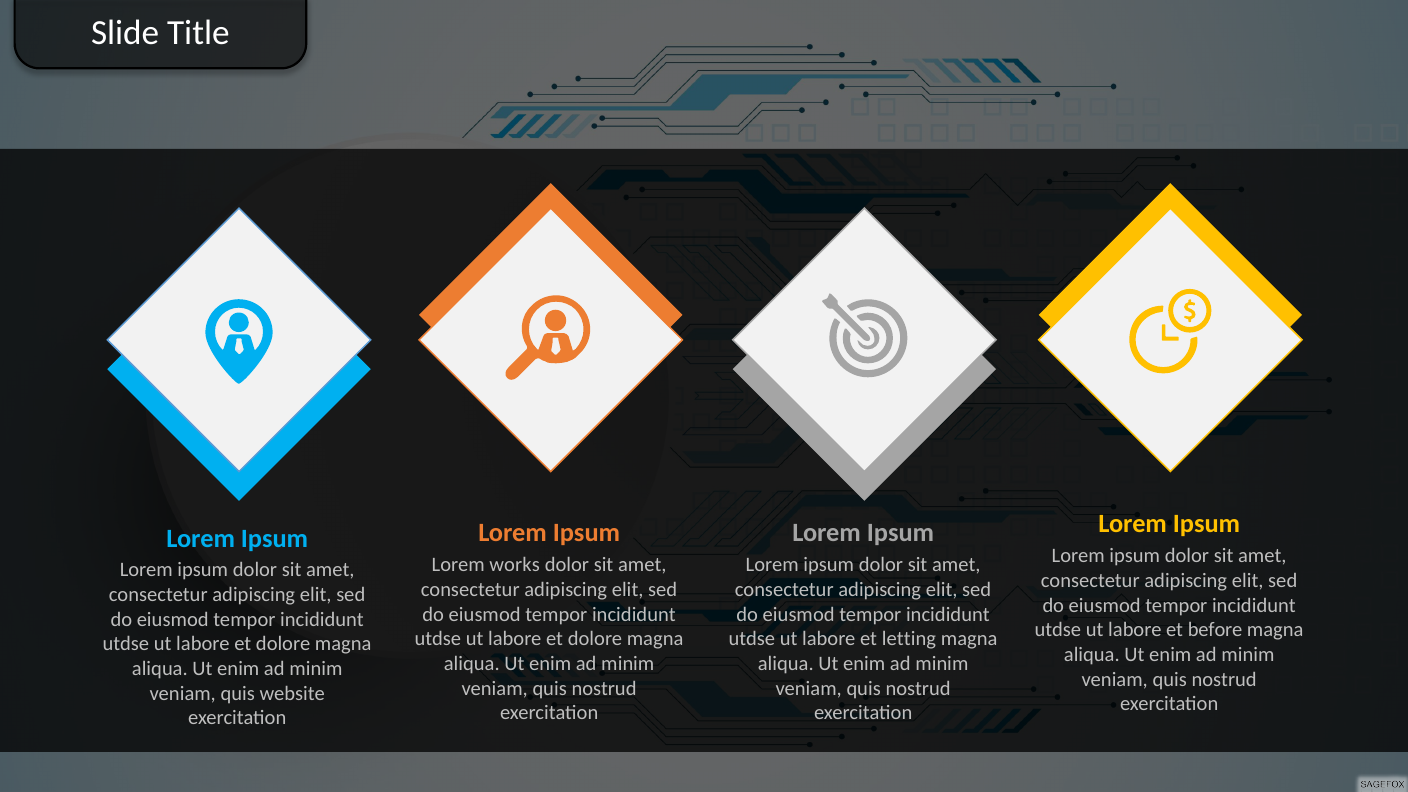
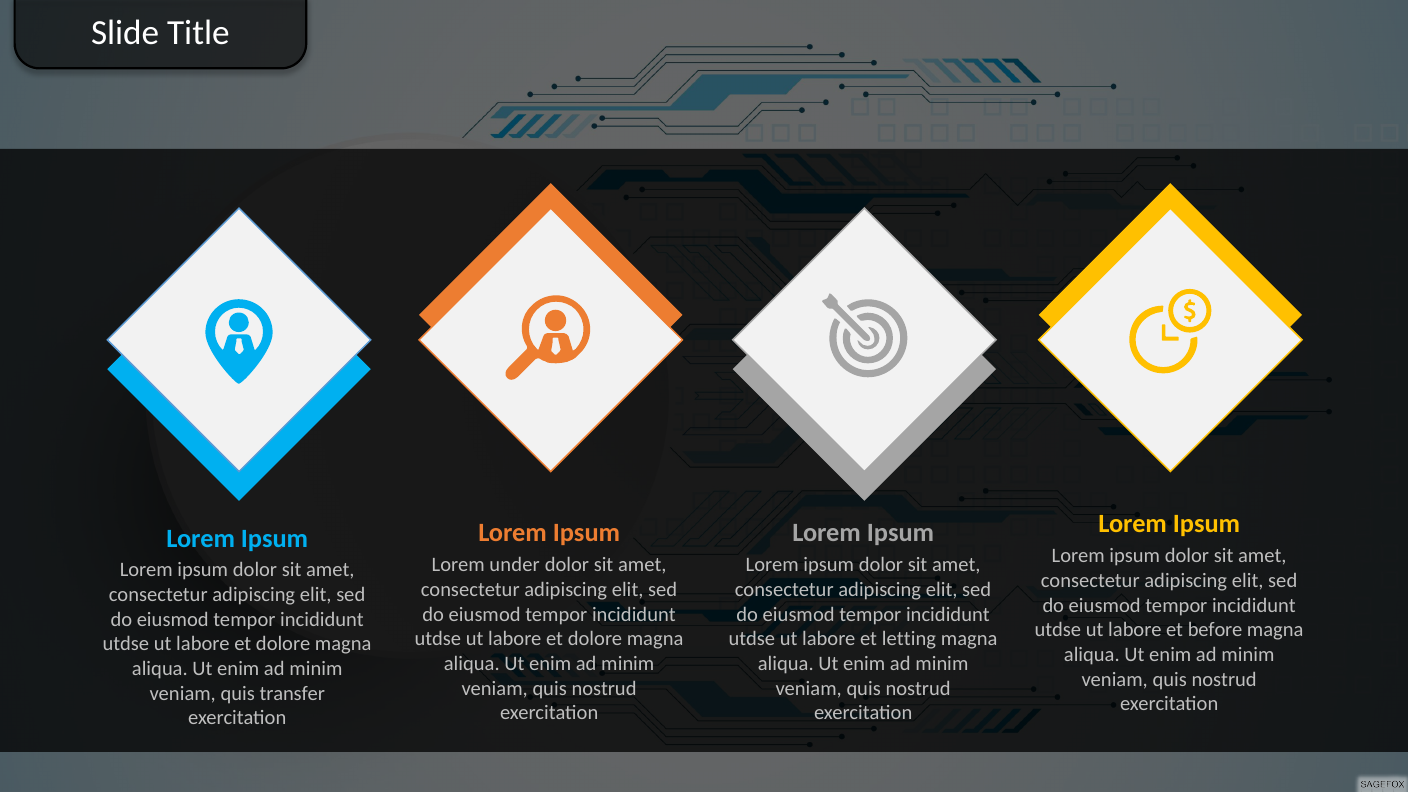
works: works -> under
website: website -> transfer
